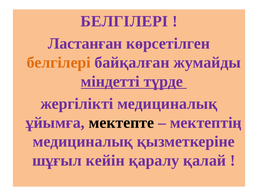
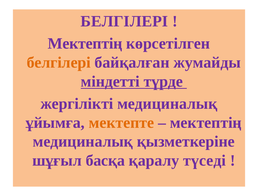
Ластанған at (85, 43): Ластанған -> Мектептің
мектепте colour: black -> orange
кейін: кейін -> басқа
қалай: қалай -> түседі
